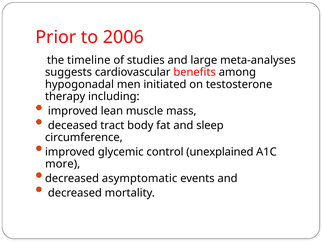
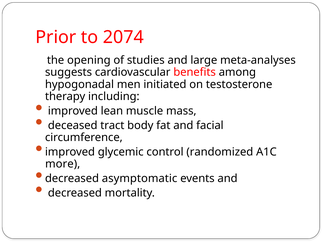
2006: 2006 -> 2074
timeline: timeline -> opening
sleep: sleep -> facial
unexplained: unexplained -> randomized
